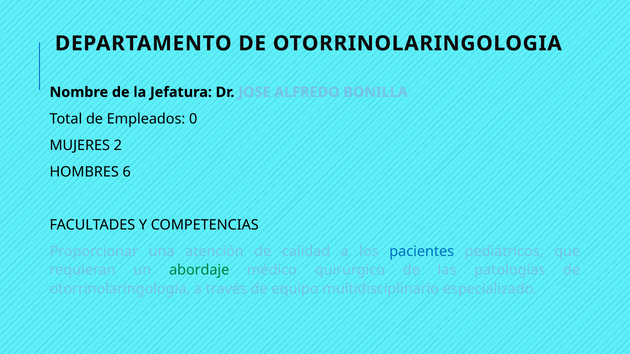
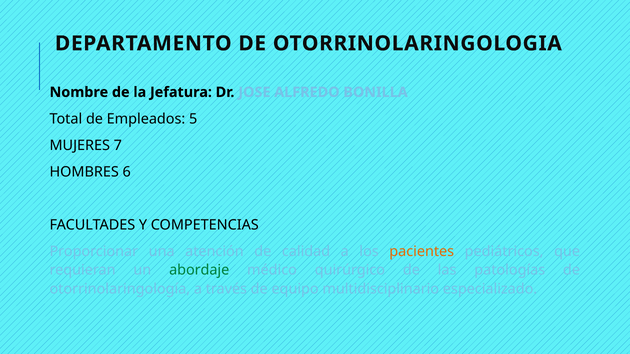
0: 0 -> 5
2: 2 -> 7
pacientes colour: blue -> orange
